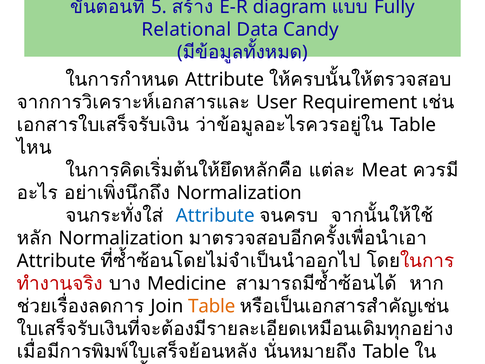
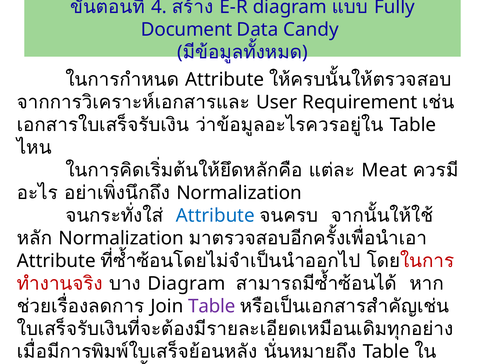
5: 5 -> 4
Relational: Relational -> Document
Medicine at (187, 283): Medicine -> Diagram
Table at (212, 306) colour: orange -> purple
